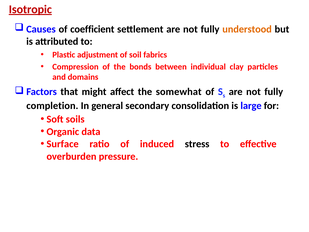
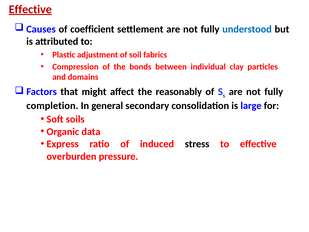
Isotropic at (30, 9): Isotropic -> Effective
understood colour: orange -> blue
somewhat: somewhat -> reasonably
Surface: Surface -> Express
